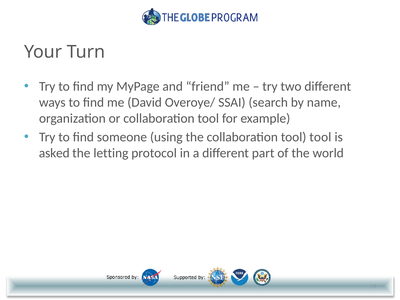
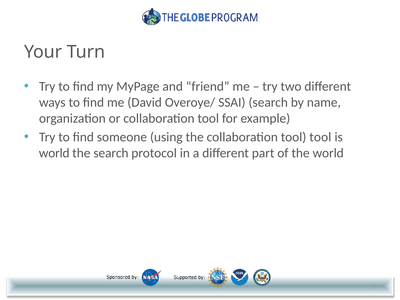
asked at (54, 153): asked -> world
the letting: letting -> search
